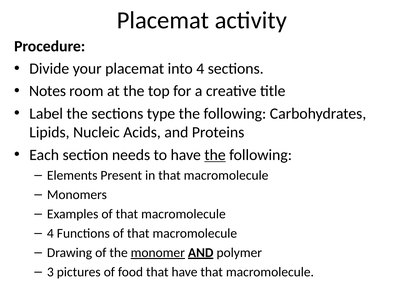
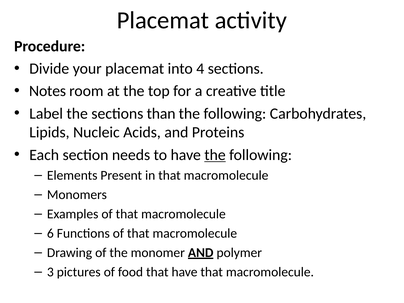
type: type -> than
4 at (50, 233): 4 -> 6
monomer underline: present -> none
